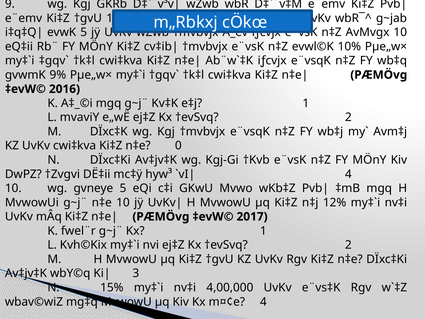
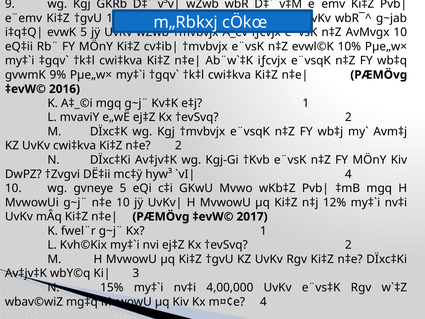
n‡e 0: 0 -> 2
